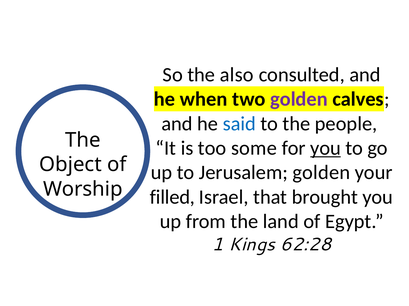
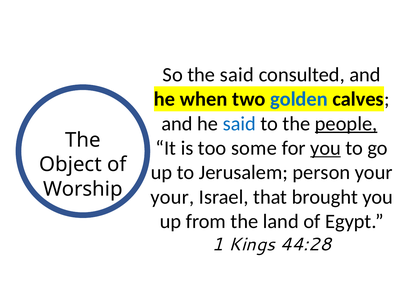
the also: also -> said
golden at (299, 99) colour: purple -> blue
people underline: none -> present
Jerusalem golden: golden -> person
filled at (172, 198): filled -> your
62:28: 62:28 -> 44:28
